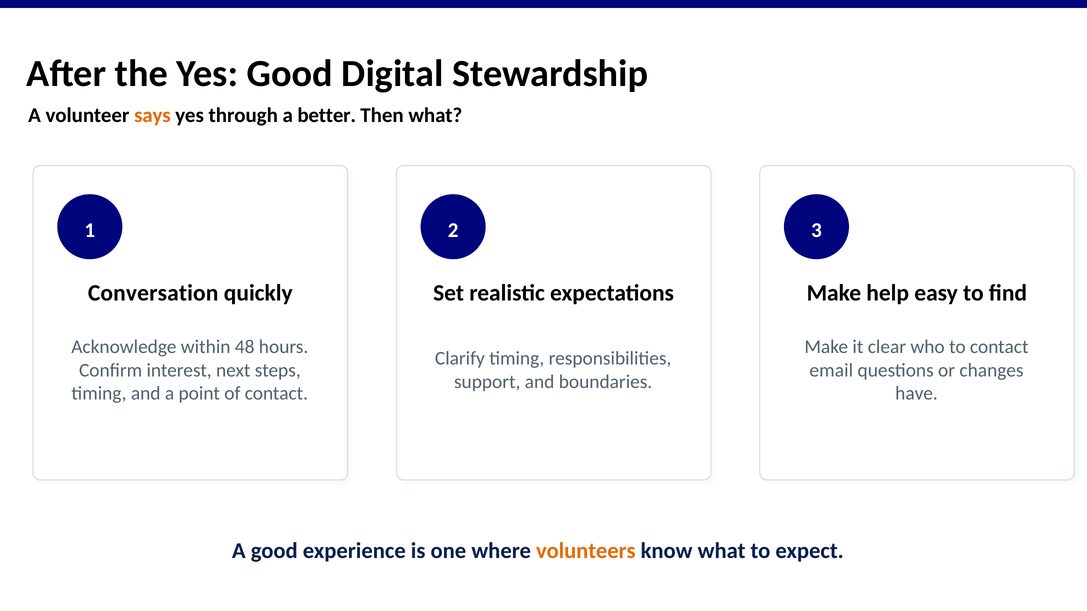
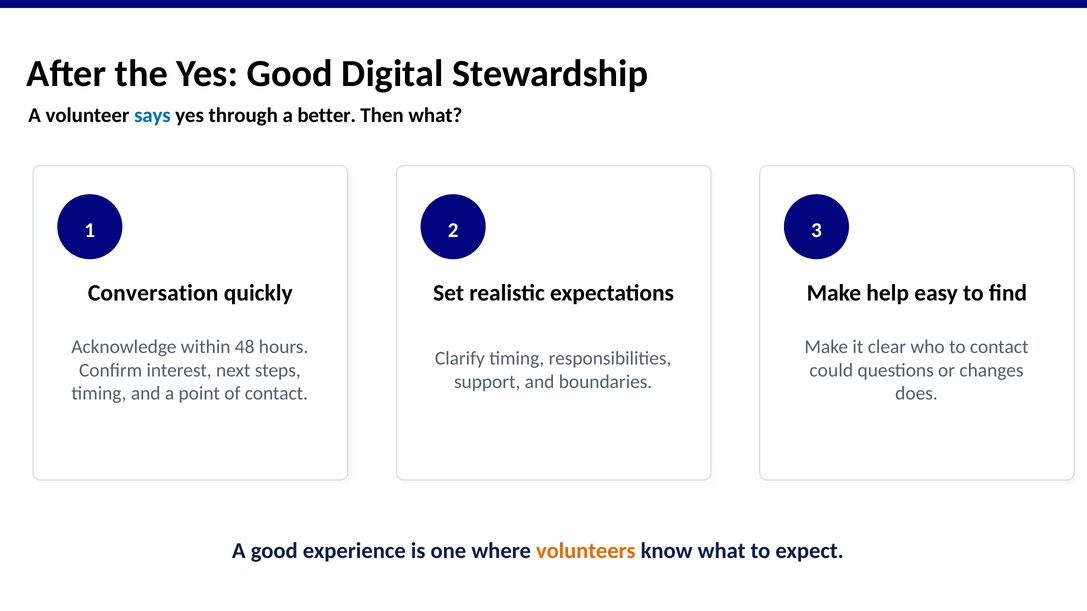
says colour: orange -> blue
email: email -> could
have: have -> does
